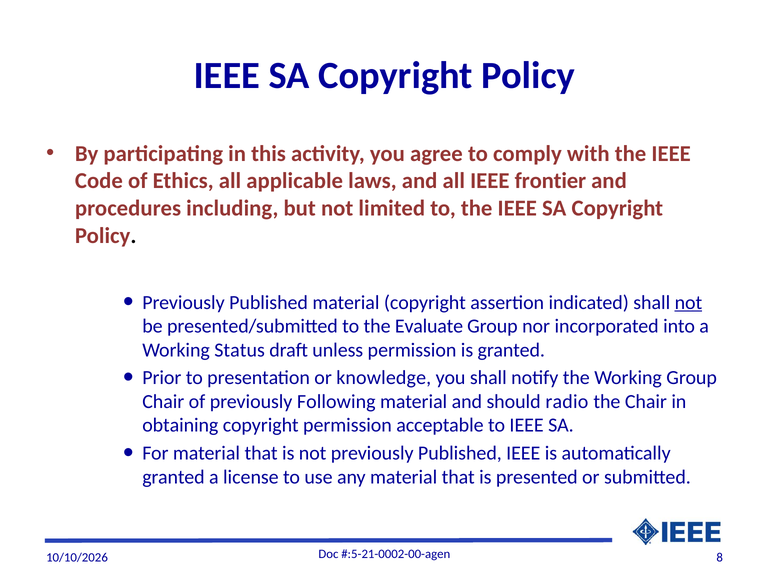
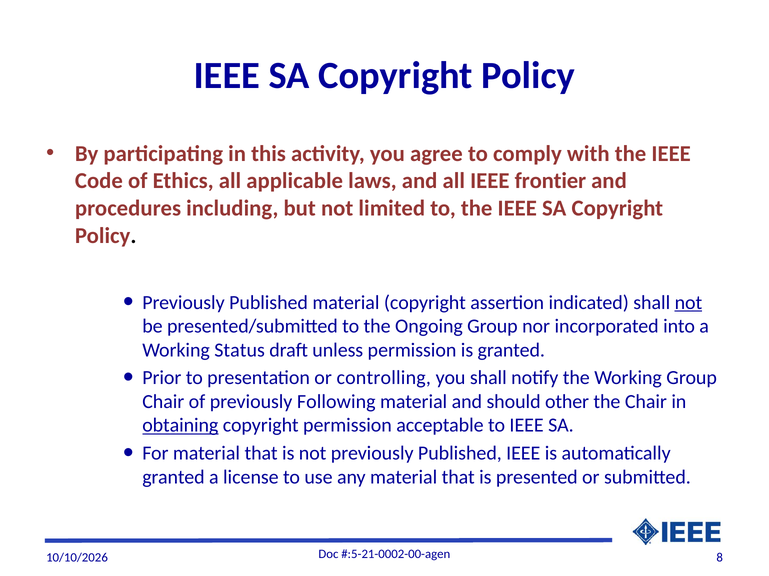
Evaluate: Evaluate -> Ongoing
knowledge: knowledge -> controlling
radio: radio -> other
obtaining underline: none -> present
